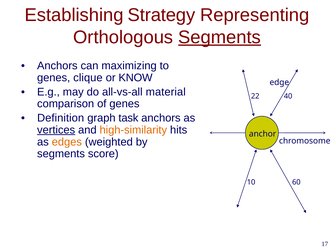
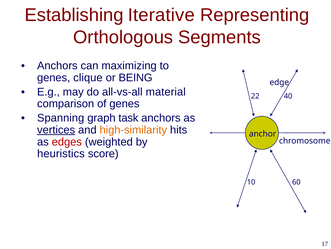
Strategy: Strategy -> Iterative
Segments at (220, 37) underline: present -> none
KNOW: KNOW -> BEING
Definition: Definition -> Spanning
edges colour: orange -> red
segments at (61, 153): segments -> heuristics
